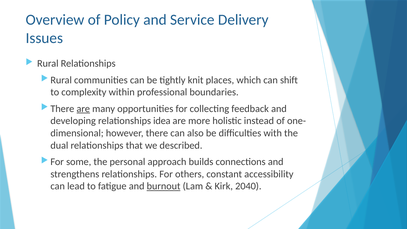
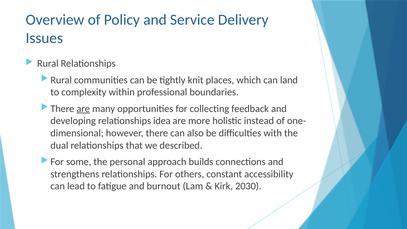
shift: shift -> land
burnout underline: present -> none
2040: 2040 -> 2030
